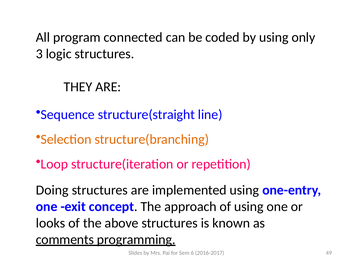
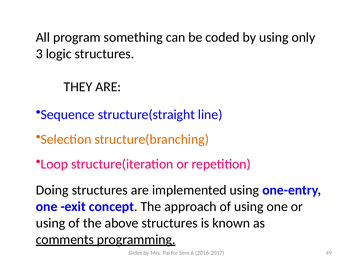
connected: connected -> something
looks at (51, 223): looks -> using
